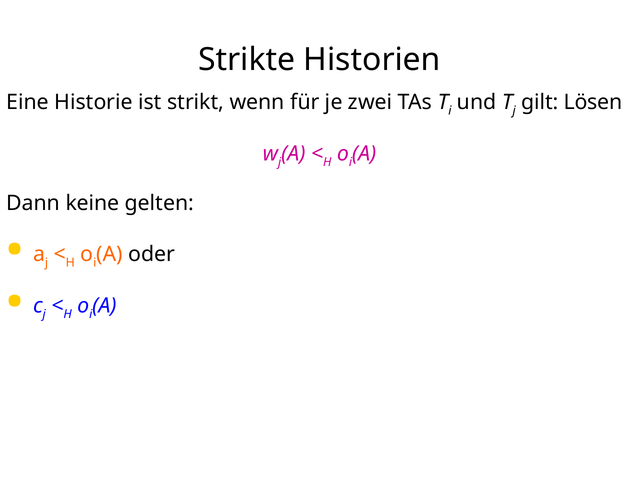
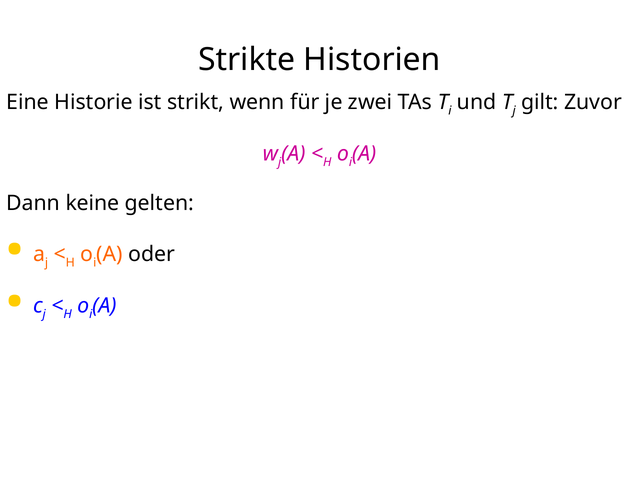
Lösen: Lösen -> Zuvor
